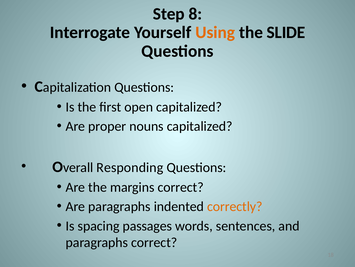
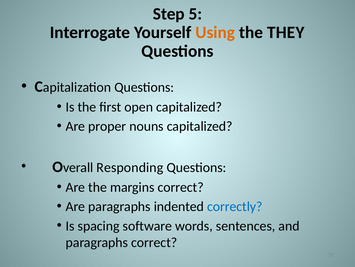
8: 8 -> 5
SLIDE: SLIDE -> THEY
correctly colour: orange -> blue
passages: passages -> software
